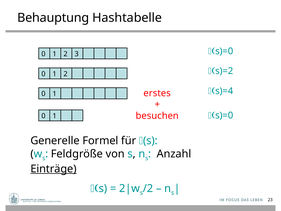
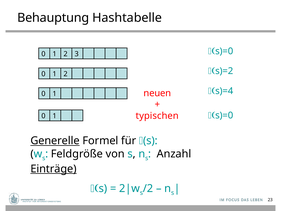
erstes: erstes -> neuen
besuchen: besuchen -> typischen
Generelle underline: none -> present
